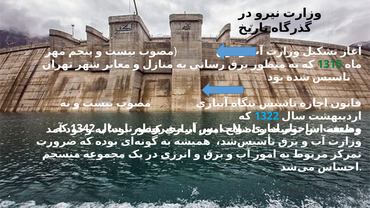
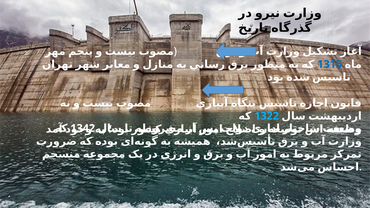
1315 colour: green -> blue
